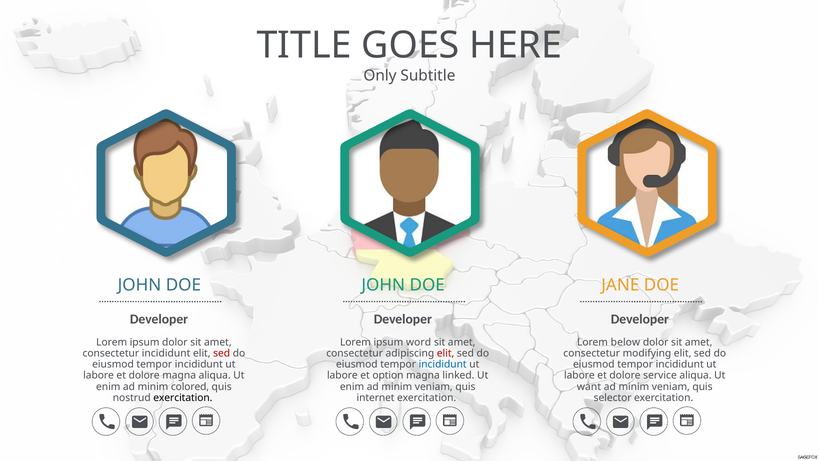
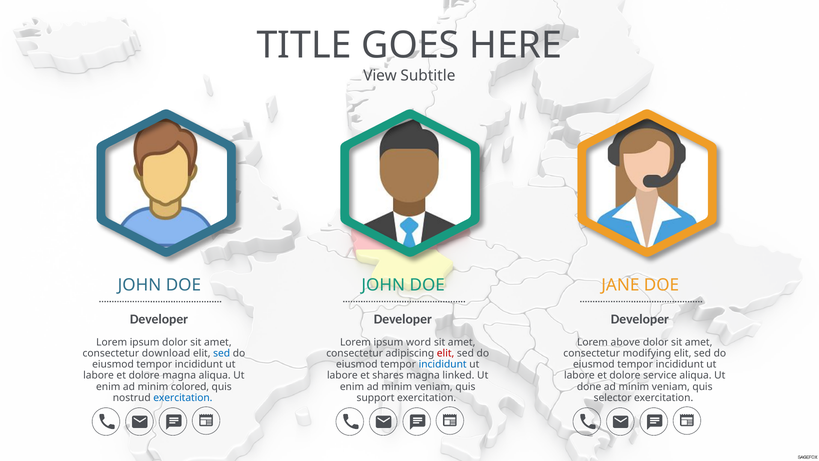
Only: Only -> View
below: below -> above
consectetur incididunt: incididunt -> download
sed at (222, 353) colour: red -> blue
option: option -> shares
want: want -> done
exercitation at (183, 397) colour: black -> blue
internet: internet -> support
